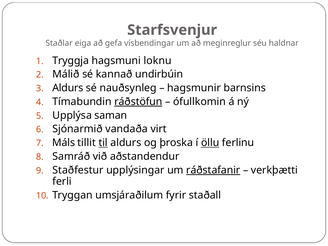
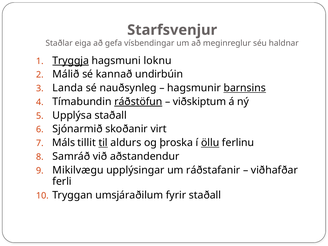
Tryggja underline: none -> present
Aldurs at (68, 88): Aldurs -> Landa
barnsins underline: none -> present
ófullkomin: ófullkomin -> viðskiptum
Upplýsa saman: saman -> staðall
vandaða: vandaða -> skoðanir
Staðfestur: Staðfestur -> Mikilvægu
ráðstafanir underline: present -> none
verkþætti: verkþætti -> viðhafðar
